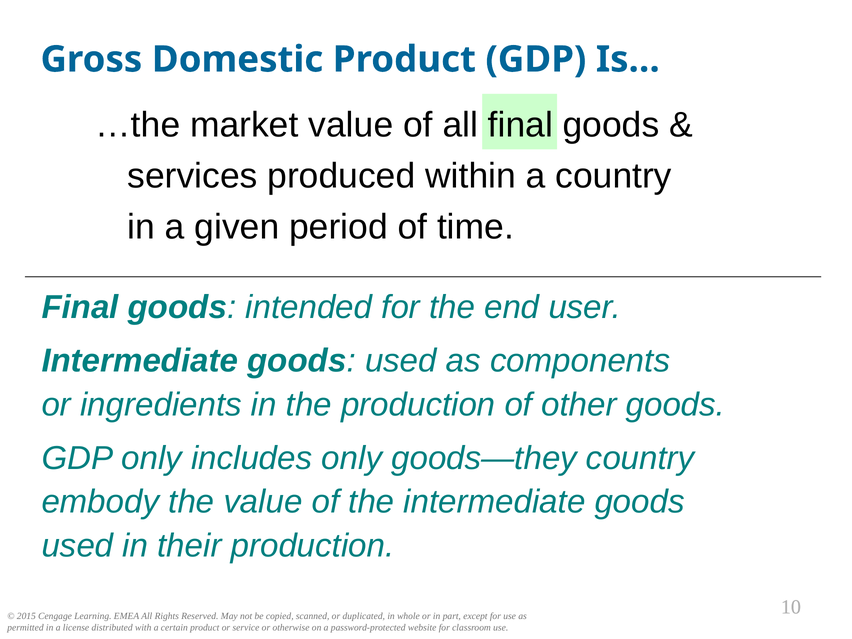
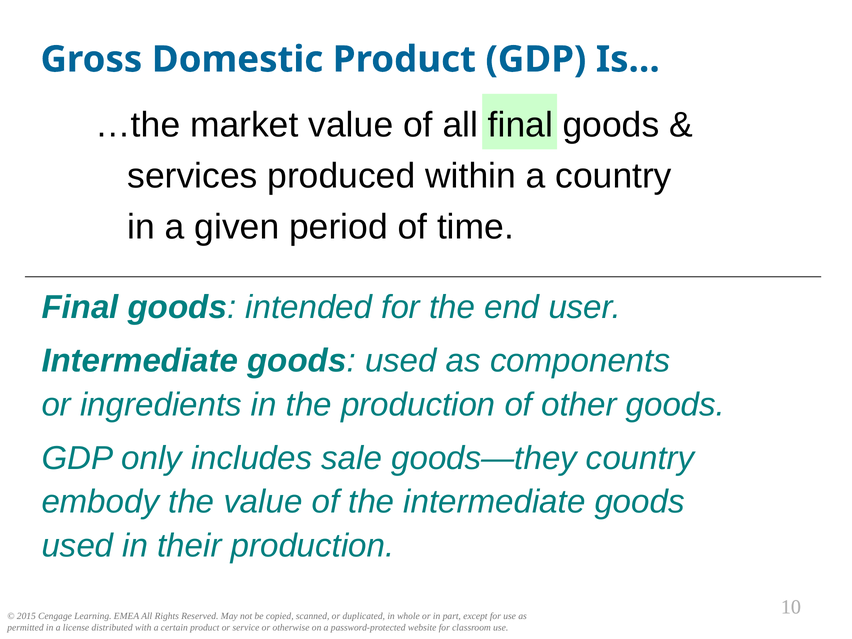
includes only: only -> sale
